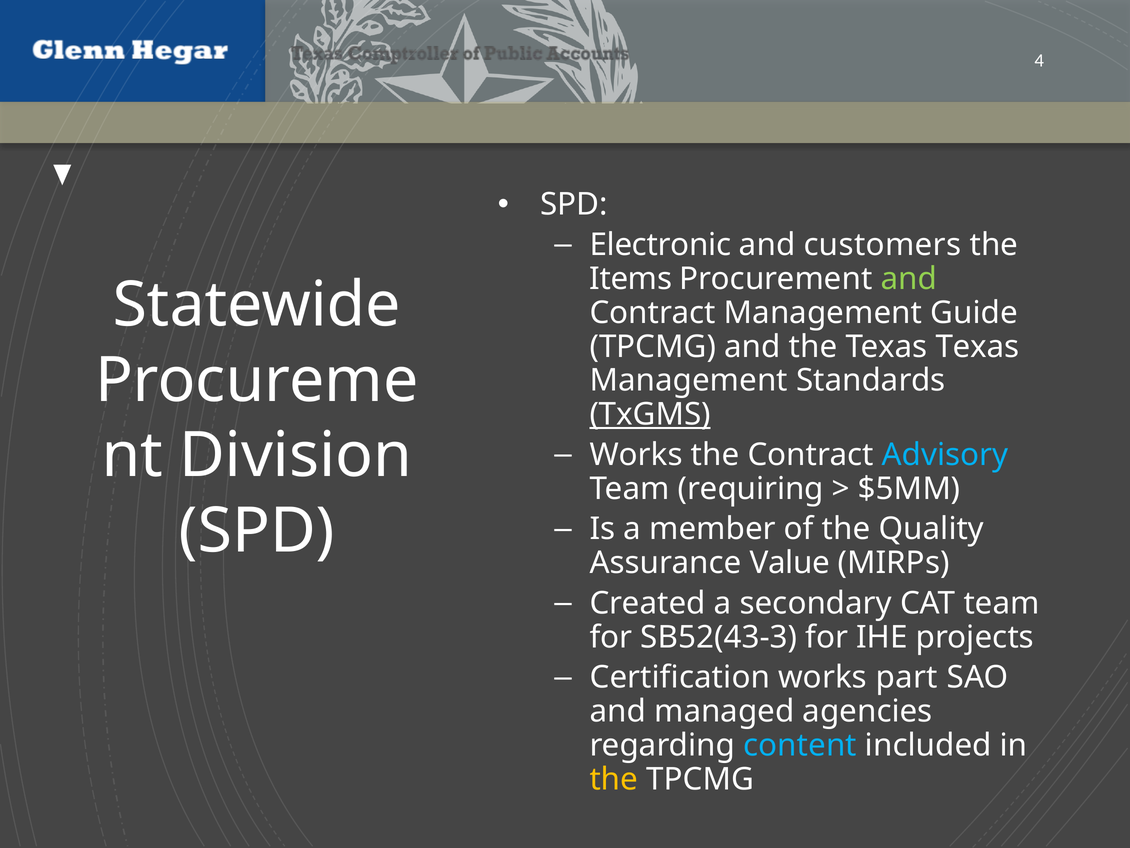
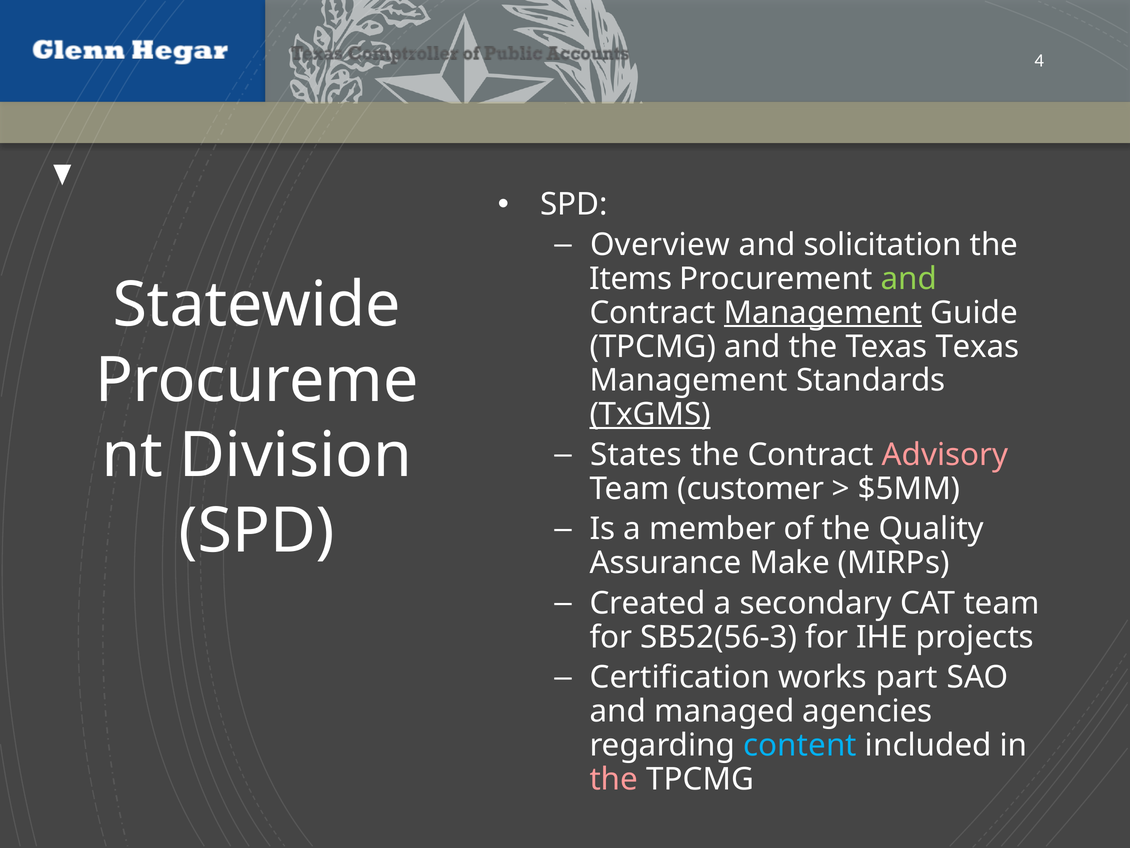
Electronic: Electronic -> Overview
customers: customers -> solicitation
Management at (823, 312) underline: none -> present
Works at (636, 455): Works -> States
Advisory colour: light blue -> pink
requiring: requiring -> customer
Value: Value -> Make
SB52(43-3: SB52(43-3 -> SB52(56-3
the at (614, 779) colour: yellow -> pink
